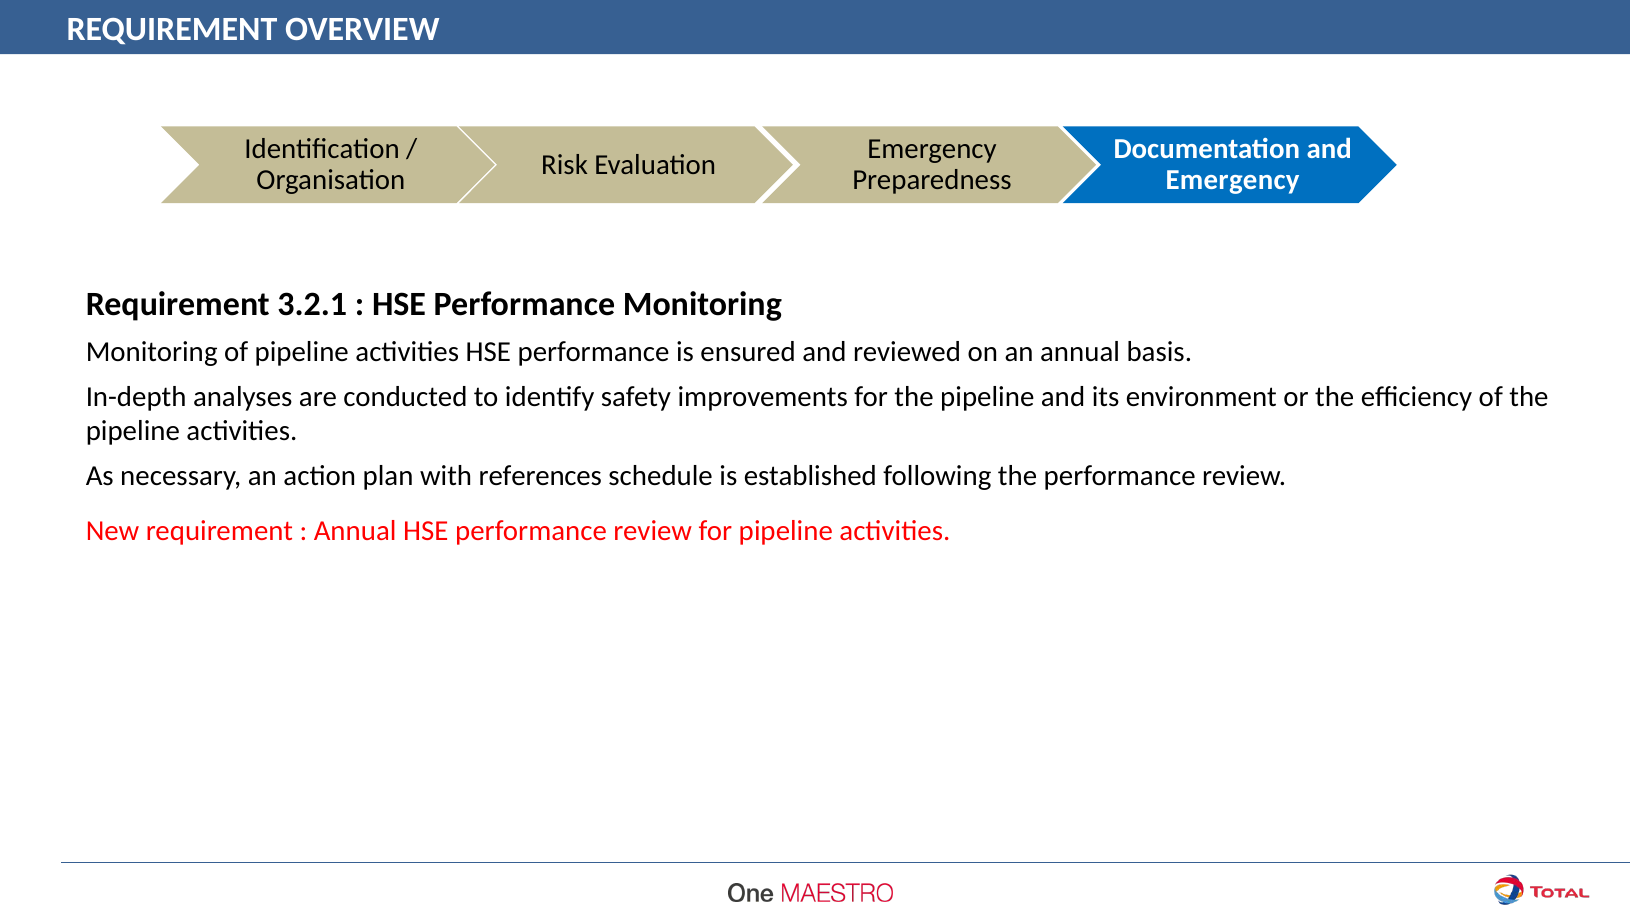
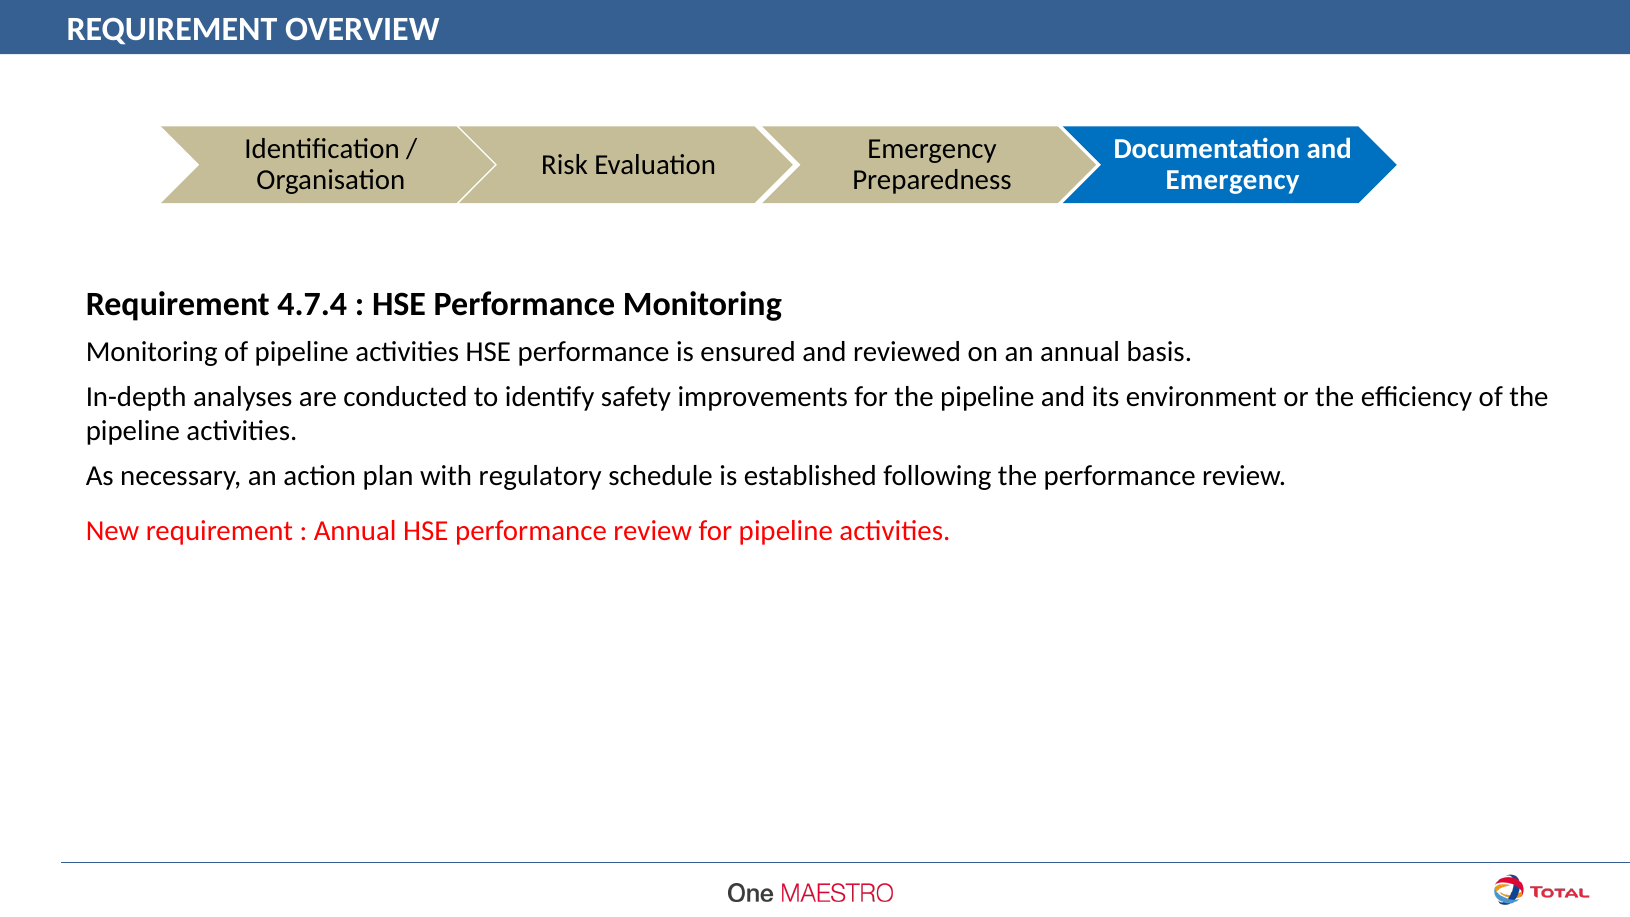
3.2.1: 3.2.1 -> 4.7.4
references: references -> regulatory
